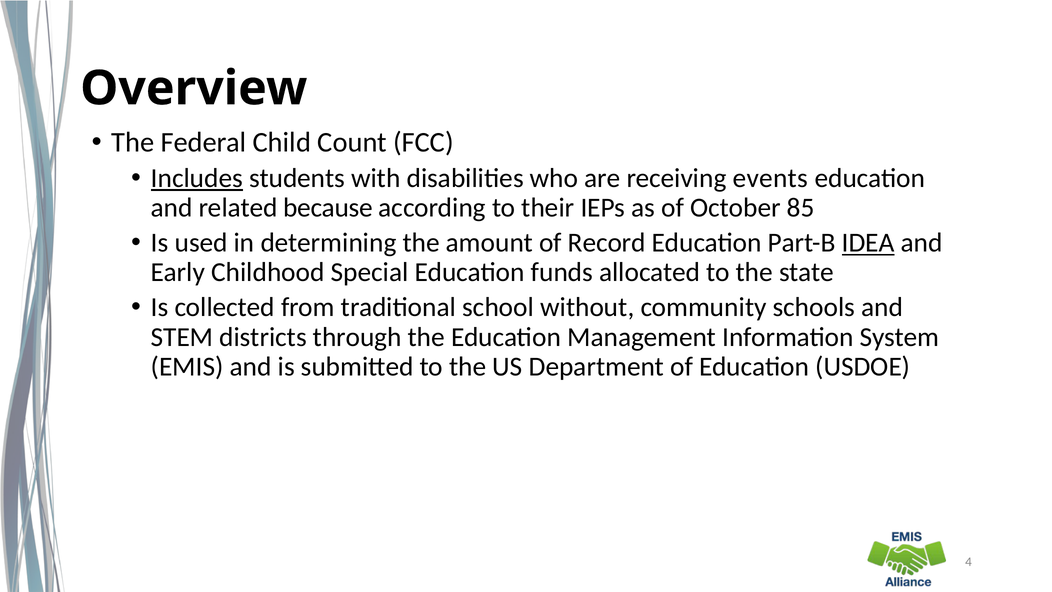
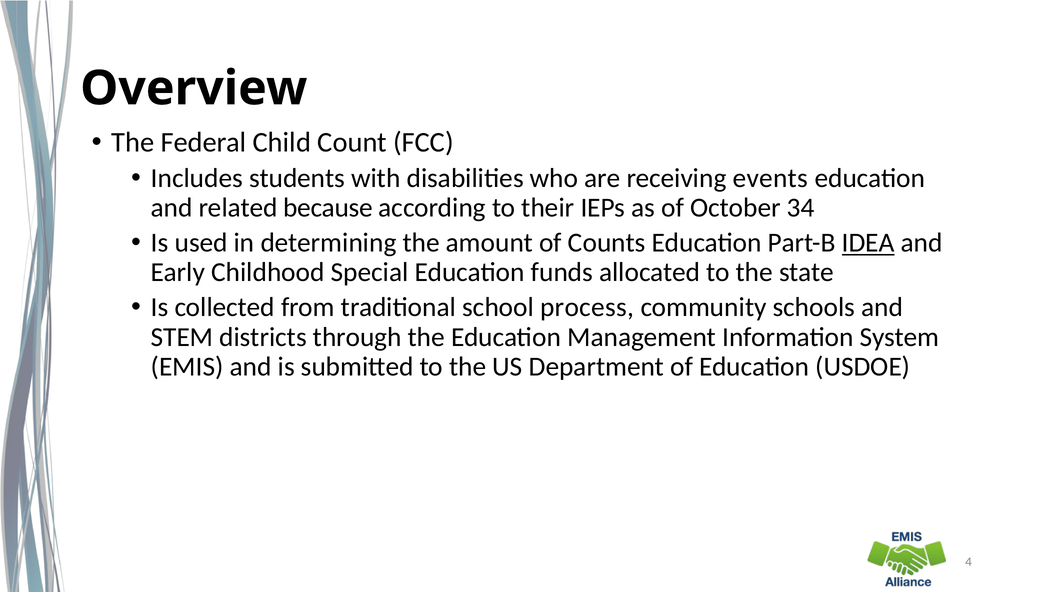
Includes underline: present -> none
85: 85 -> 34
Record: Record -> Counts
without: without -> process
